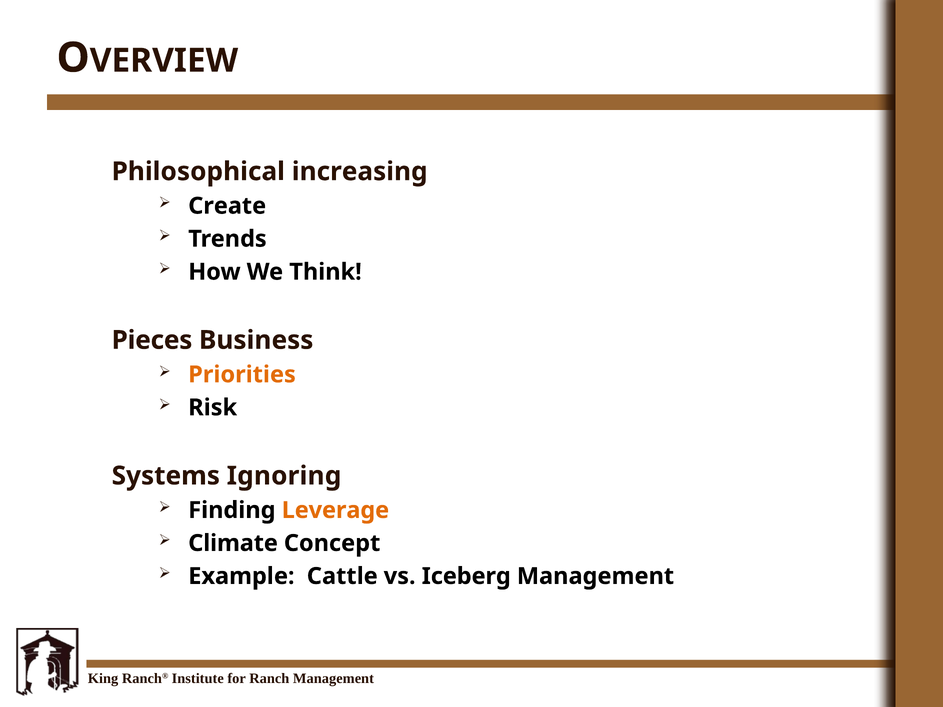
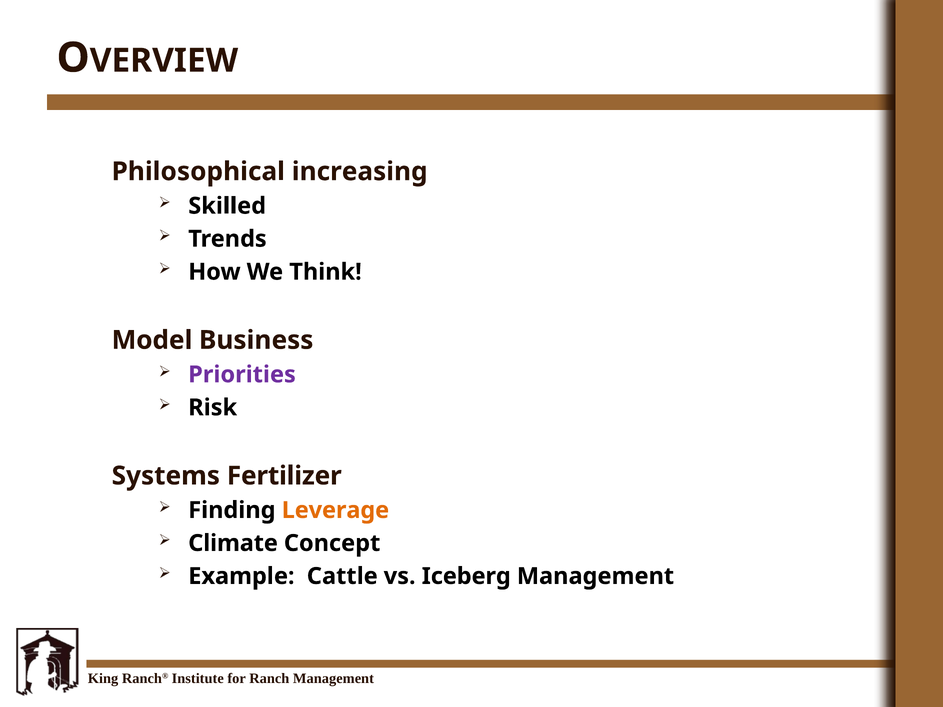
Create: Create -> Skilled
Pieces: Pieces -> Model
Priorities colour: orange -> purple
Ignoring: Ignoring -> Fertilizer
